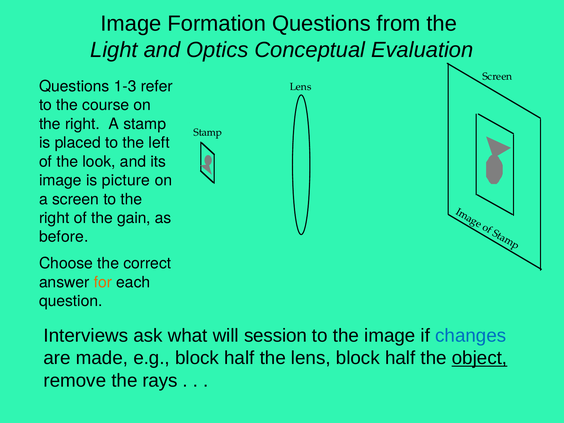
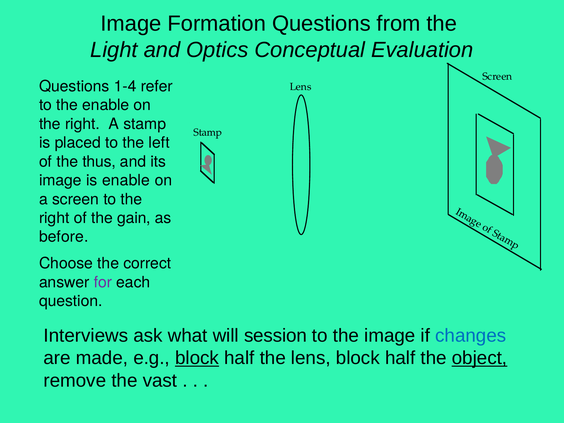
1-3: 1-3 -> 1-4
the course: course -> enable
look: look -> thus
is picture: picture -> enable
for colour: orange -> purple
block at (197, 358) underline: none -> present
rays: rays -> vast
